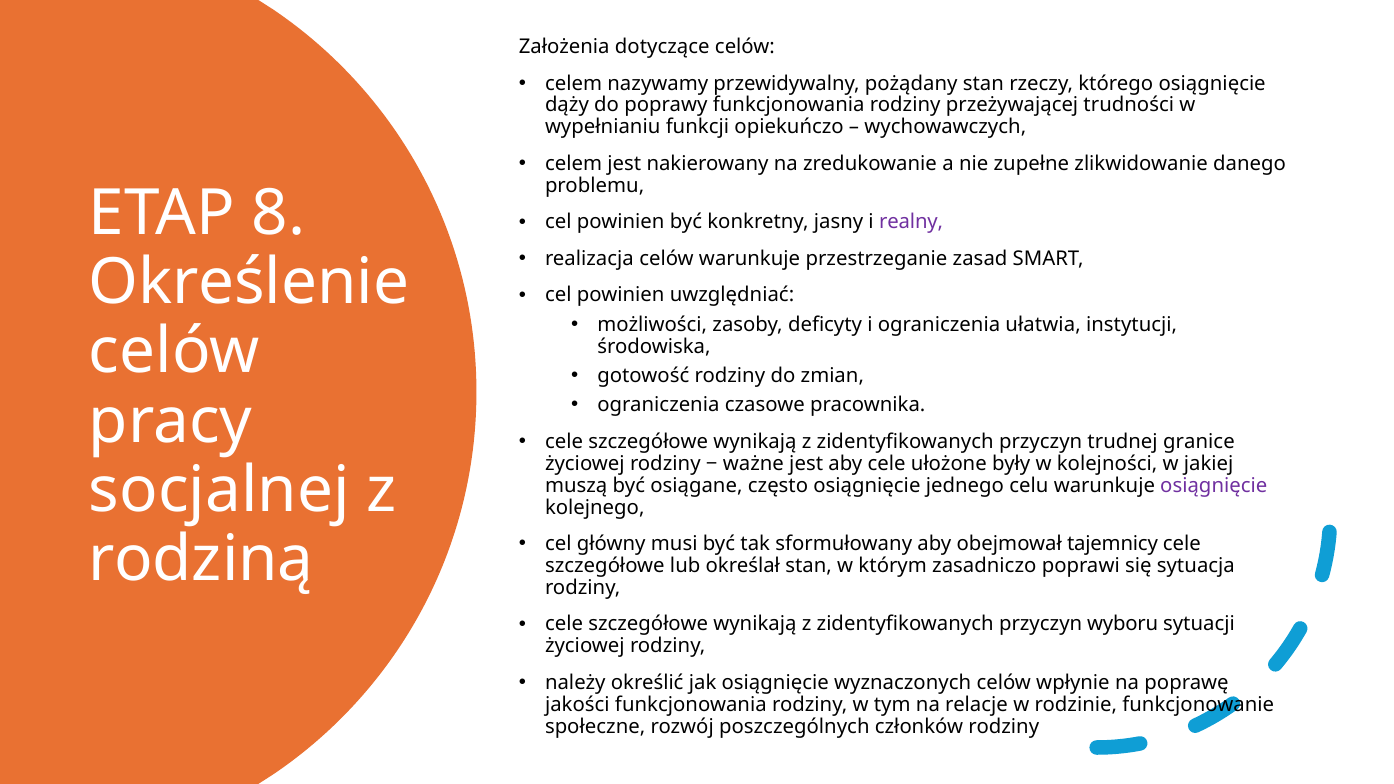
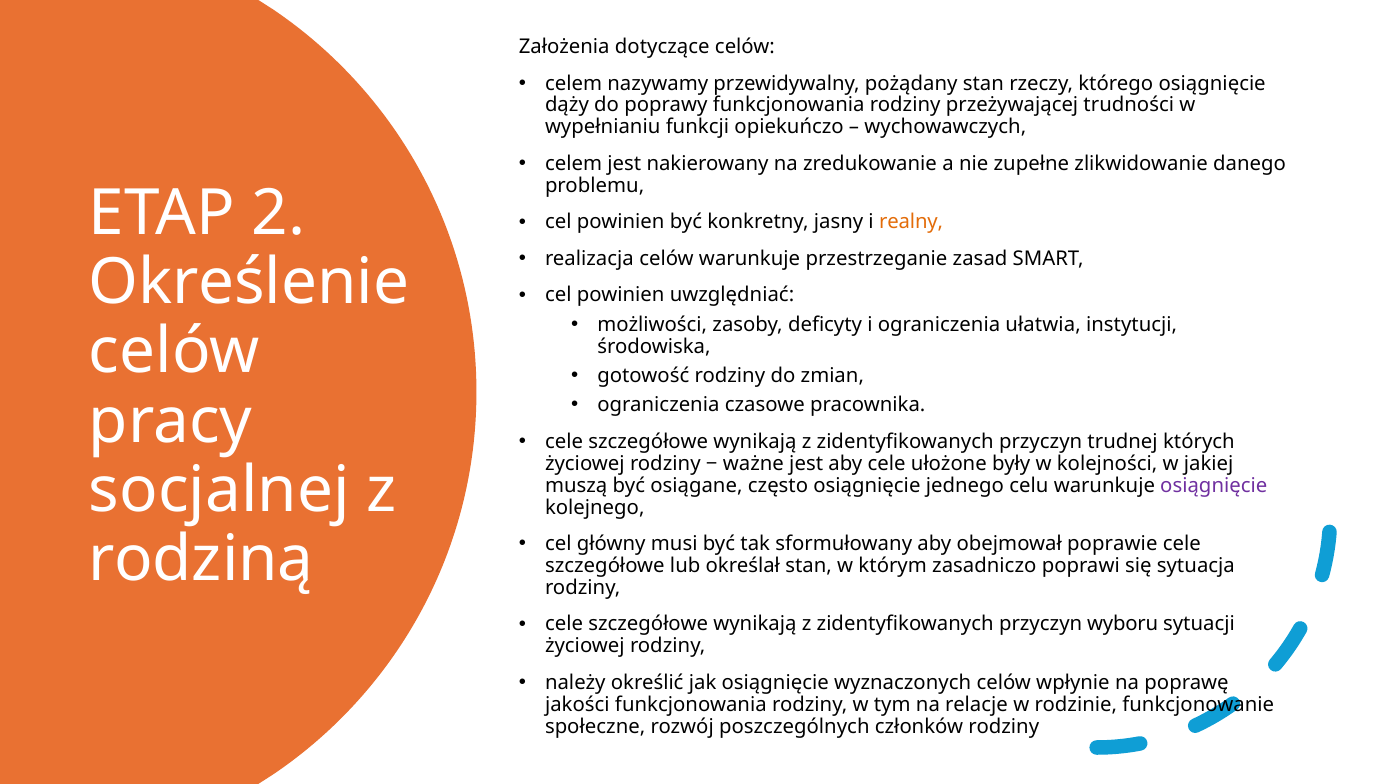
8: 8 -> 2
realny colour: purple -> orange
granice: granice -> których
tajemnicy: tajemnicy -> poprawie
